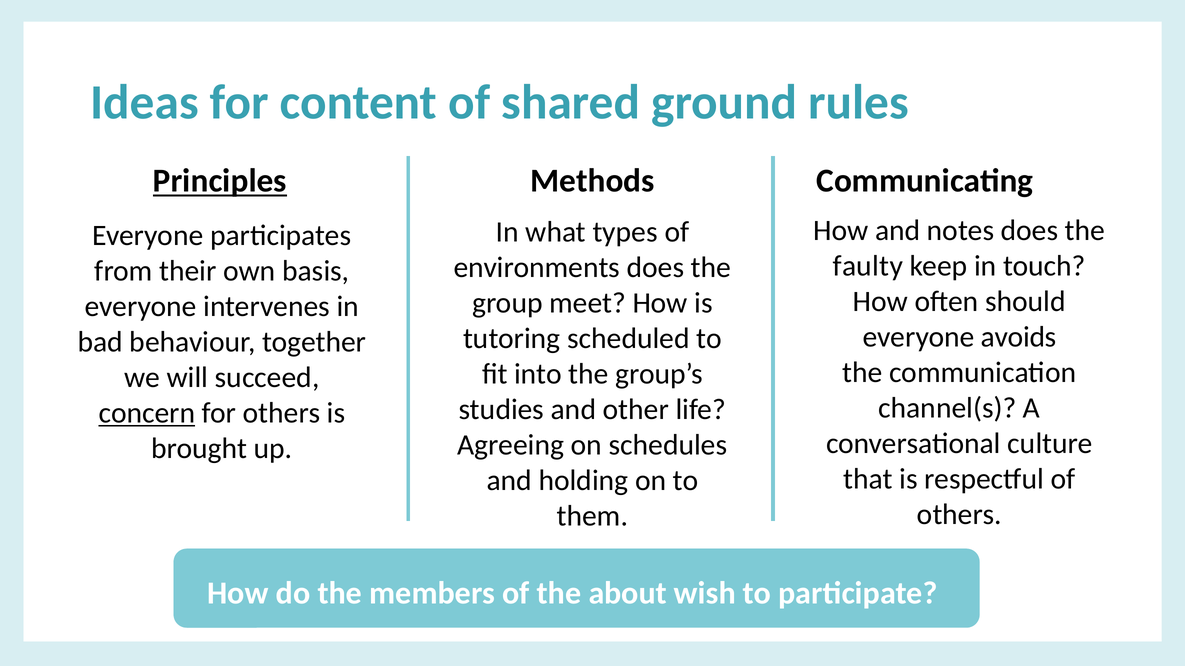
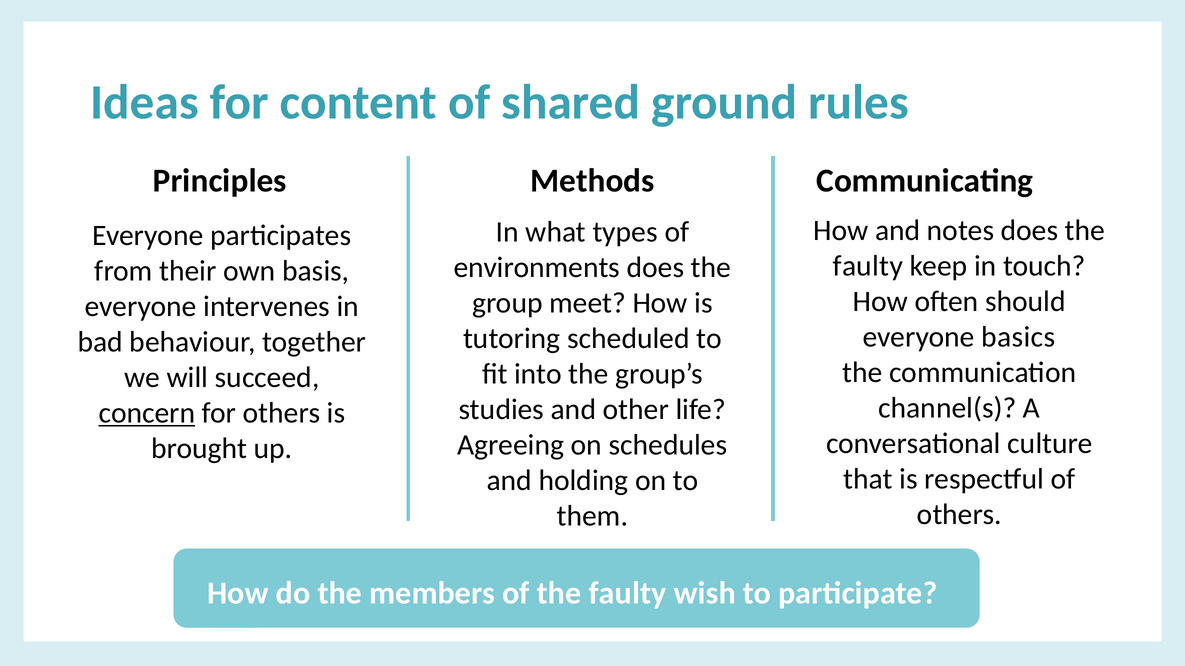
Principles underline: present -> none
avoids: avoids -> basics
of the about: about -> faulty
